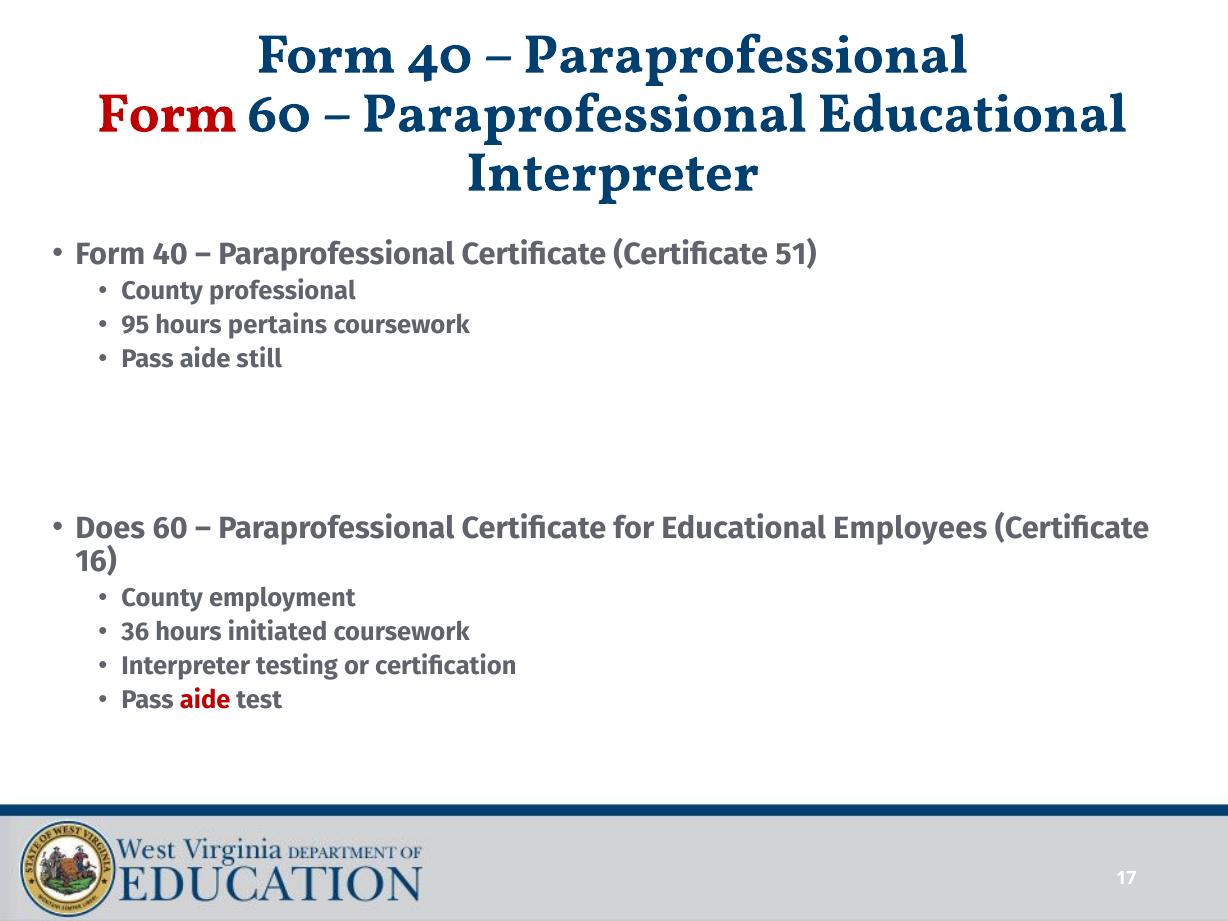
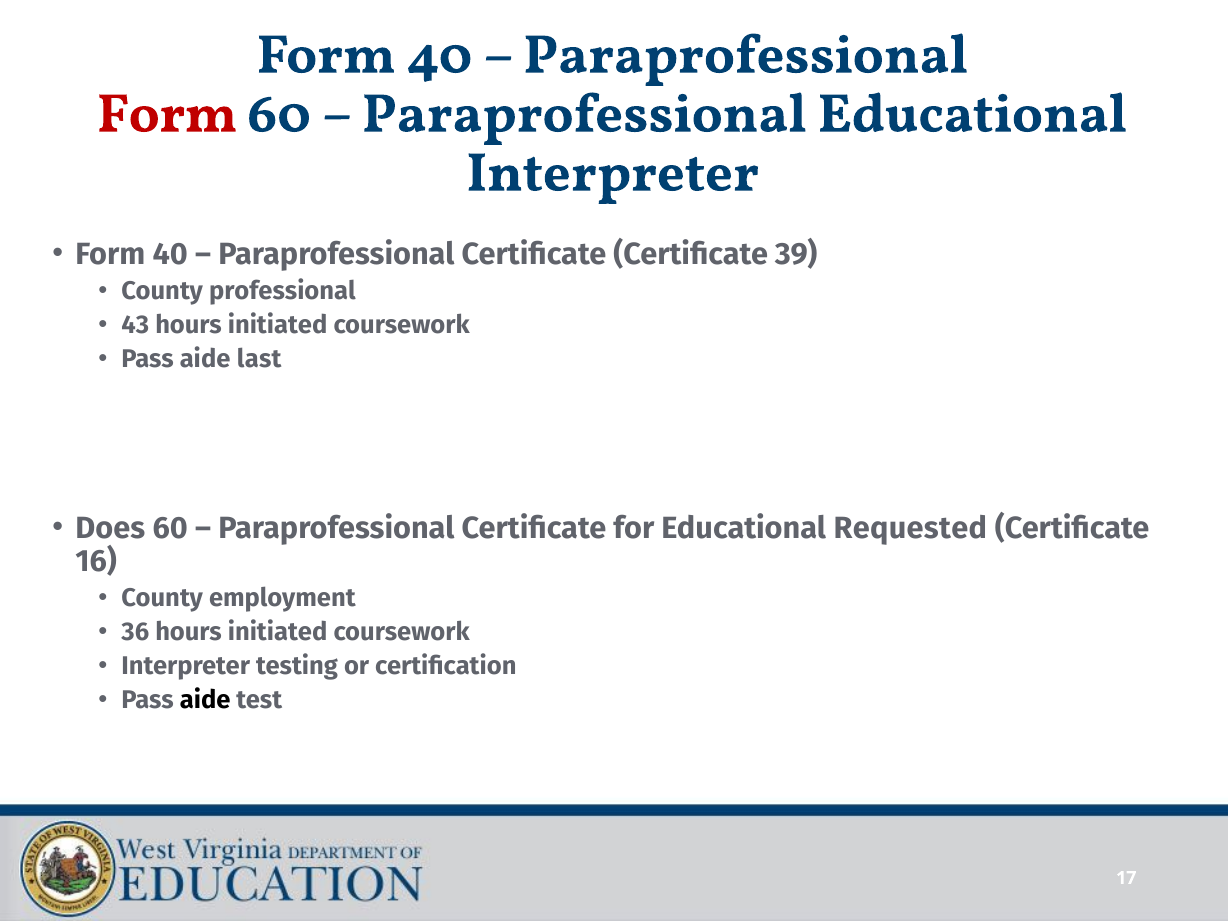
51: 51 -> 39
95: 95 -> 43
pertains at (278, 325): pertains -> initiated
still: still -> last
Employees: Employees -> Requested
aide at (205, 700) colour: red -> black
